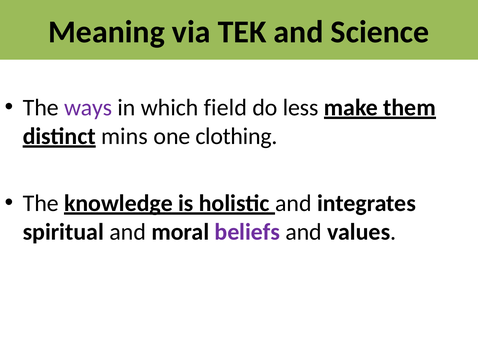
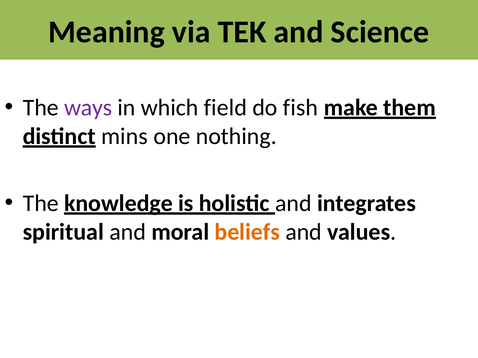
less: less -> fish
clothing: clothing -> nothing
beliefs colour: purple -> orange
